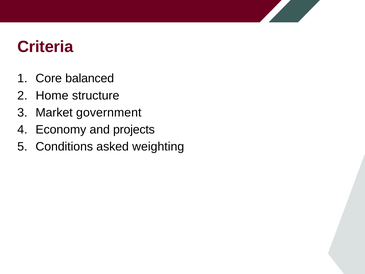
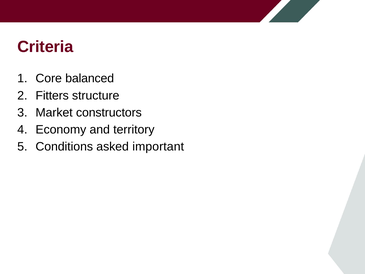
Home: Home -> Fitters
government: government -> constructors
projects: projects -> territory
weighting: weighting -> important
